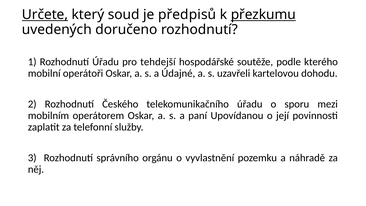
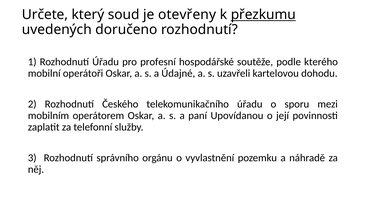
Určete underline: present -> none
předpisů: předpisů -> otevřeny
tehdejší: tehdejší -> profesní
